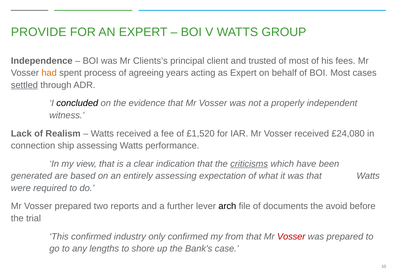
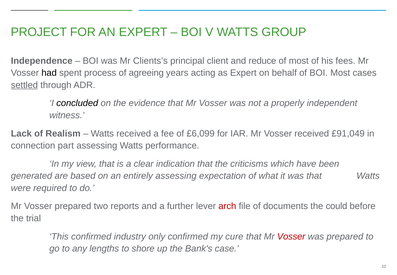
PROVIDE: PROVIDE -> PROJECT
trusted: trusted -> reduce
had colour: orange -> black
£1,520: £1,520 -> £6,099
£24,080: £24,080 -> £91,049
ship: ship -> part
criticisms underline: present -> none
arch colour: black -> red
avoid: avoid -> could
from: from -> cure
